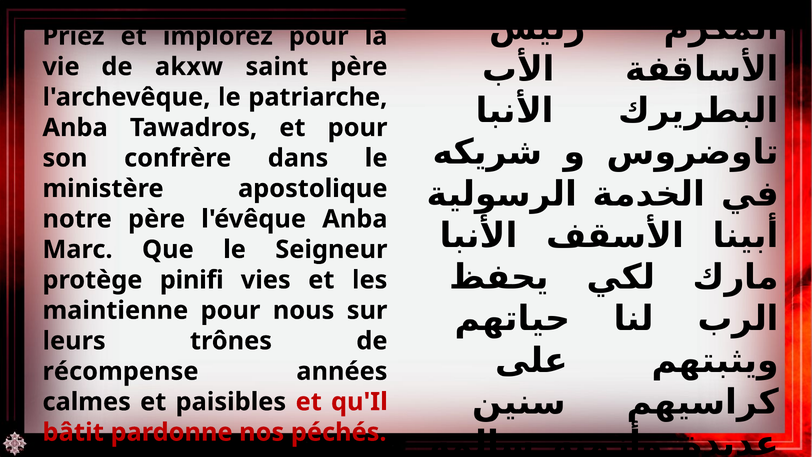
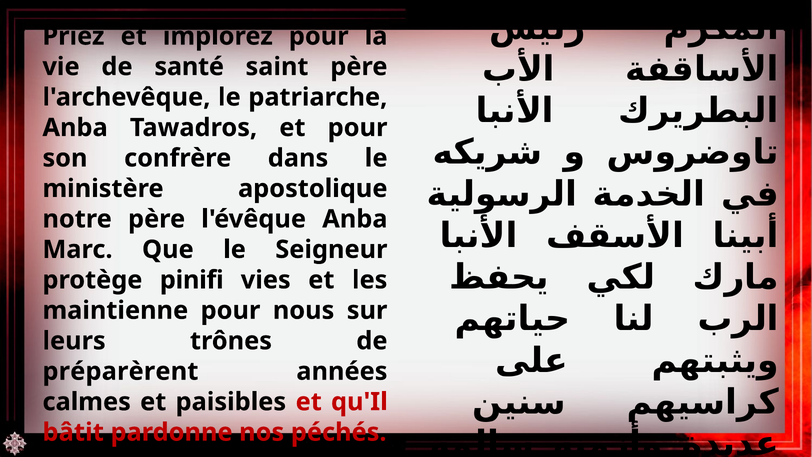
akxw: akxw -> santé
récompense: récompense -> préparèrent
